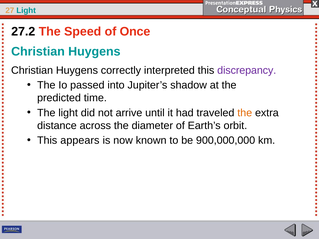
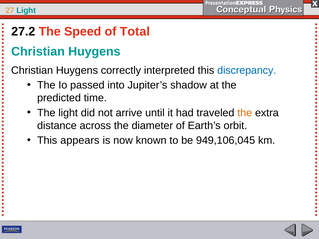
Once: Once -> Total
discrepancy colour: purple -> blue
900,000,000: 900,000,000 -> 949,106,045
